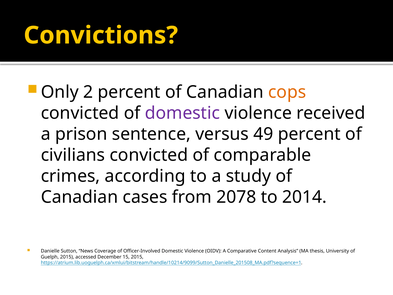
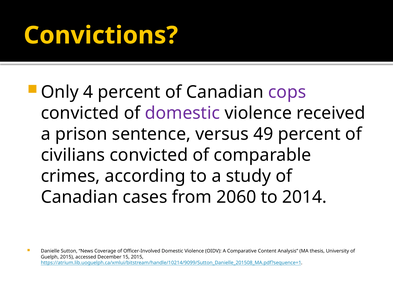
2: 2 -> 4
cops colour: orange -> purple
2078: 2078 -> 2060
